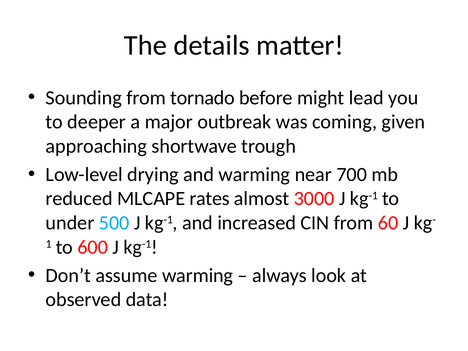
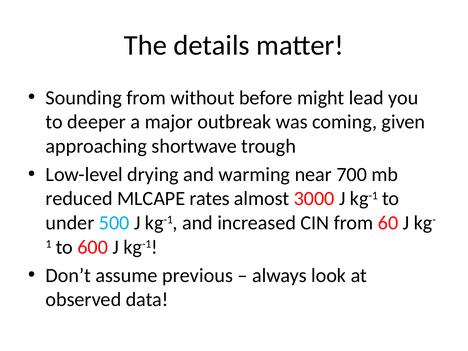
tornado: tornado -> without
assume warming: warming -> previous
